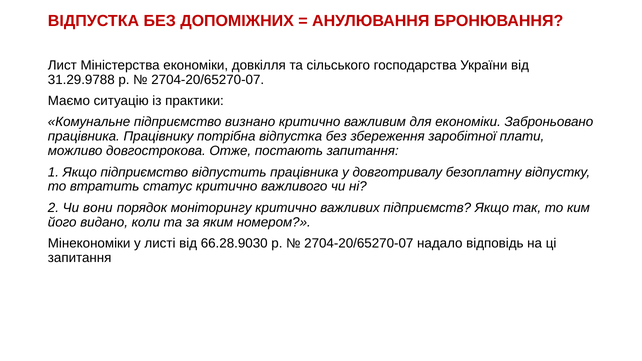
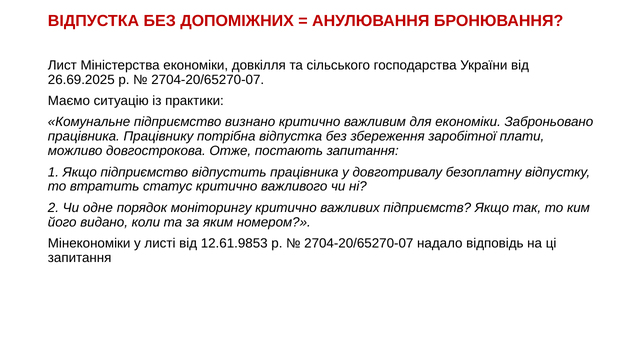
31.29.9788: 31.29.9788 -> 26.69.2025
вони: вони -> одне
66.28.9030: 66.28.9030 -> 12.61.9853
